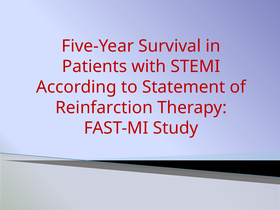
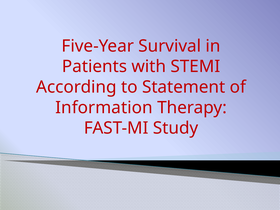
Reinfarction: Reinfarction -> Information
